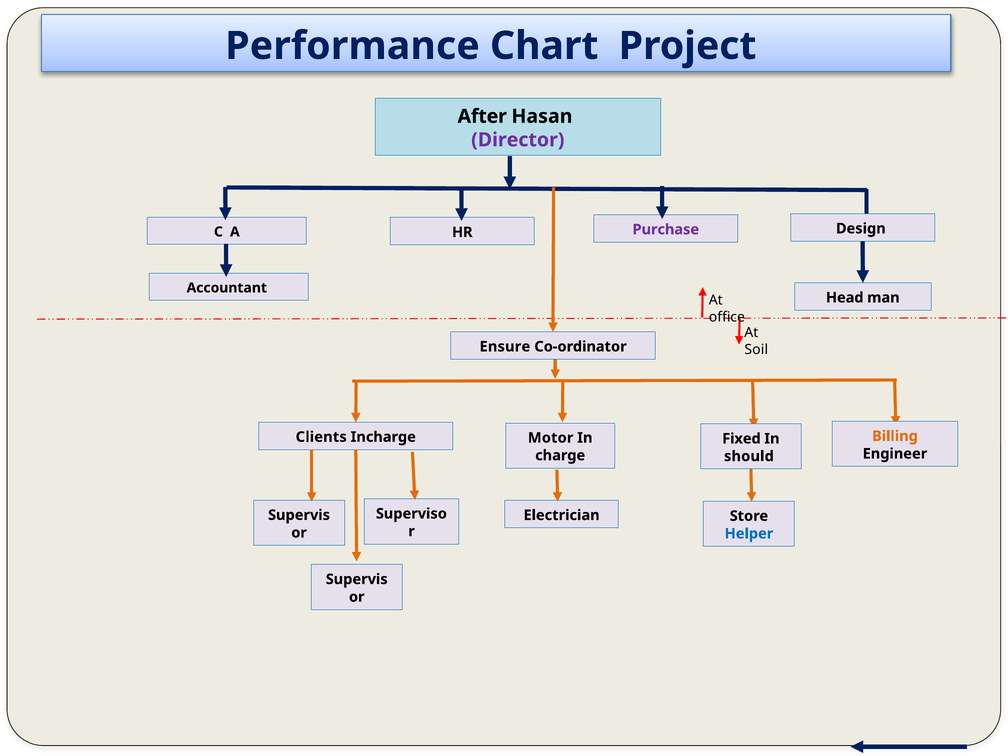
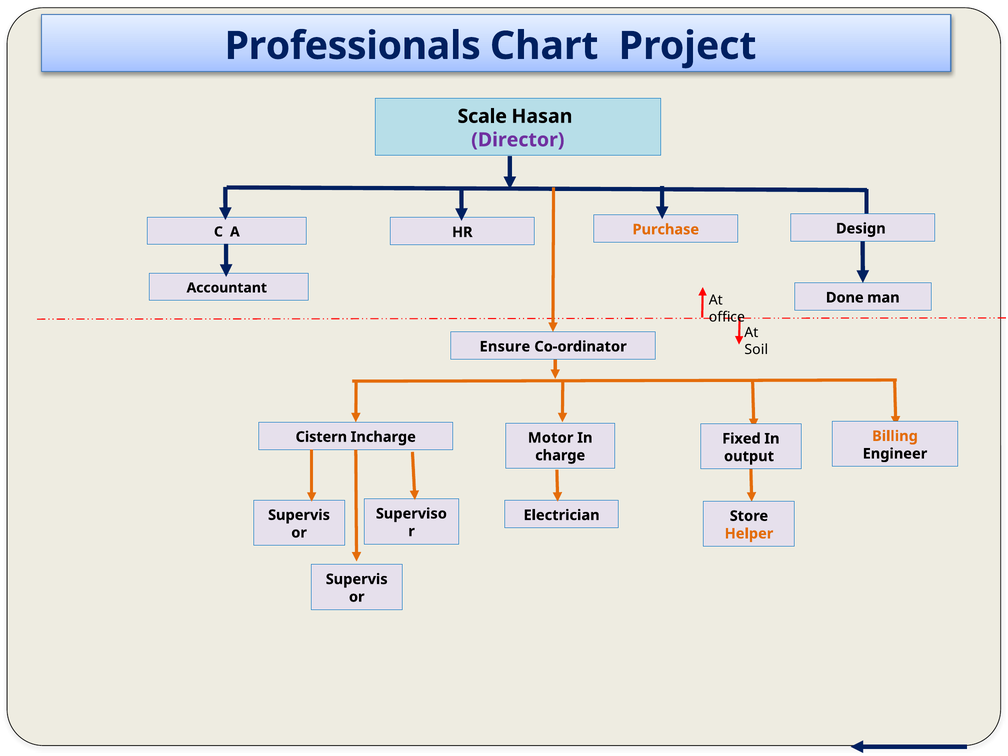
Performance: Performance -> Professionals
After: After -> Scale
Purchase colour: purple -> orange
Head: Head -> Done
Clients: Clients -> Cistern
should: should -> output
Helper colour: blue -> orange
